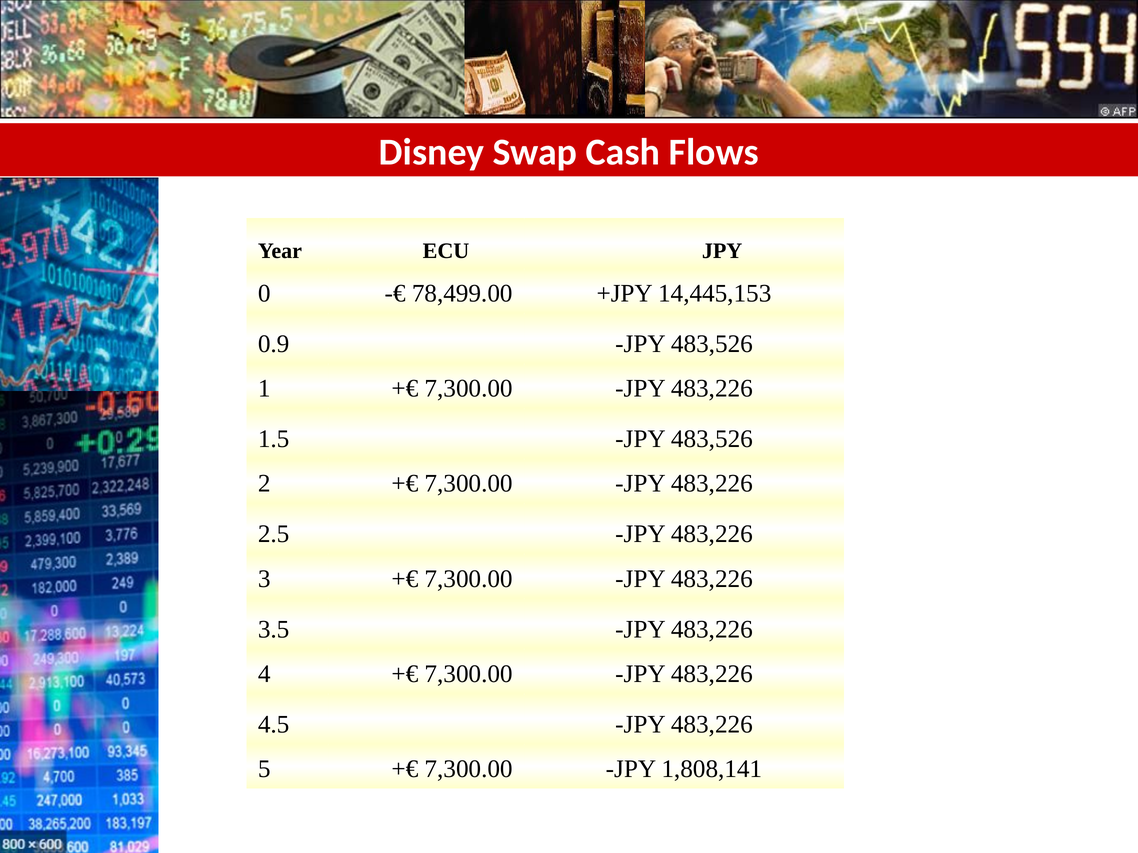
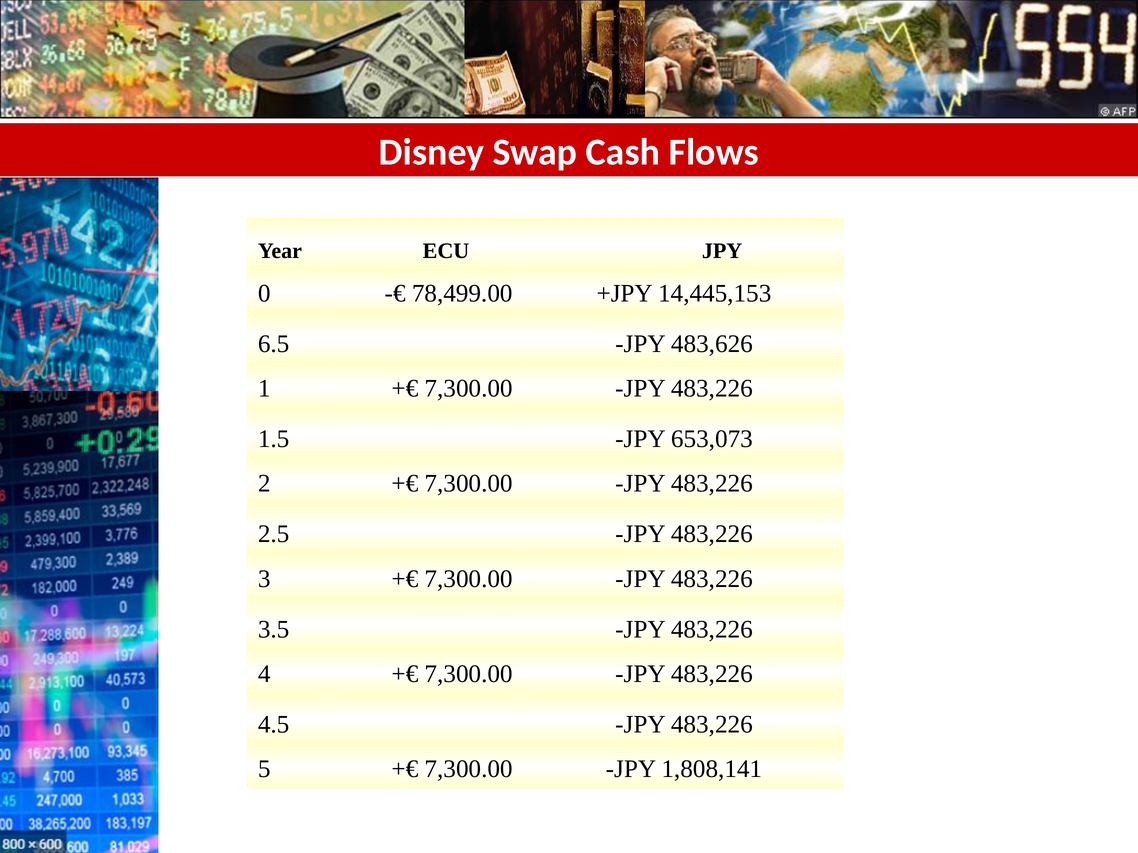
0.9: 0.9 -> 6.5
483,526 at (712, 344): 483,526 -> 483,626
1.5 JPY 483,526: 483,526 -> 653,073
